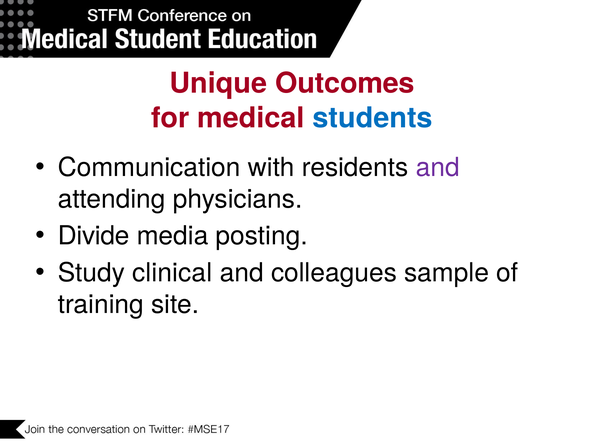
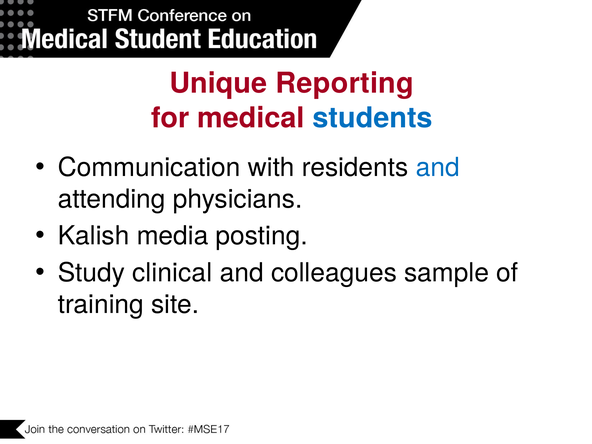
Outcomes: Outcomes -> Reporting
and at (438, 168) colour: purple -> blue
Divide: Divide -> Kalish
